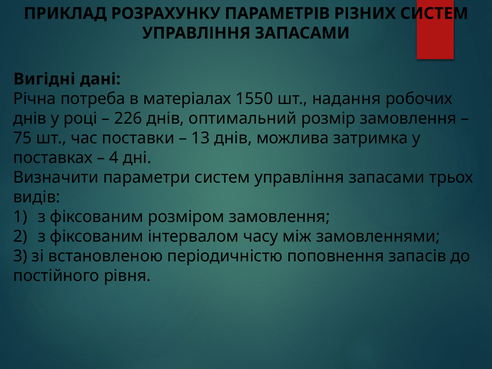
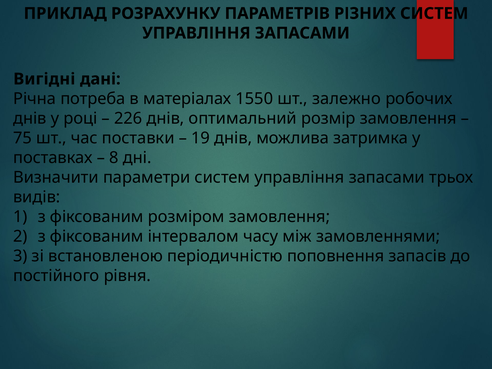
надання: надання -> залежно
13: 13 -> 19
4: 4 -> 8
